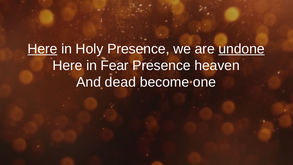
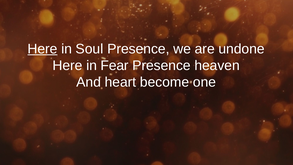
Holy: Holy -> Soul
undone underline: present -> none
dead: dead -> heart
